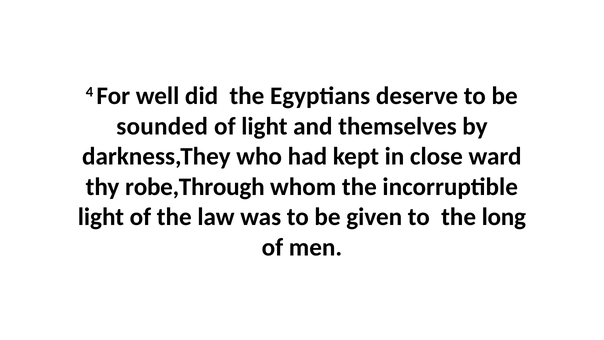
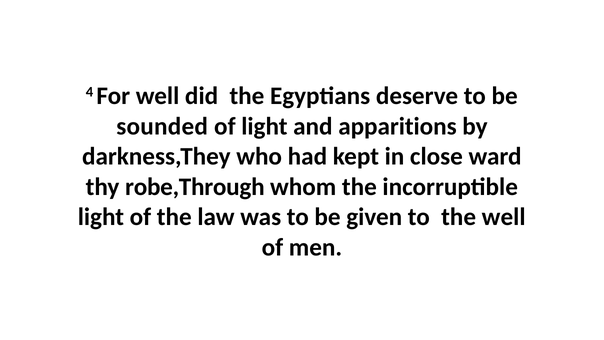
themselves: themselves -> apparitions
the long: long -> well
